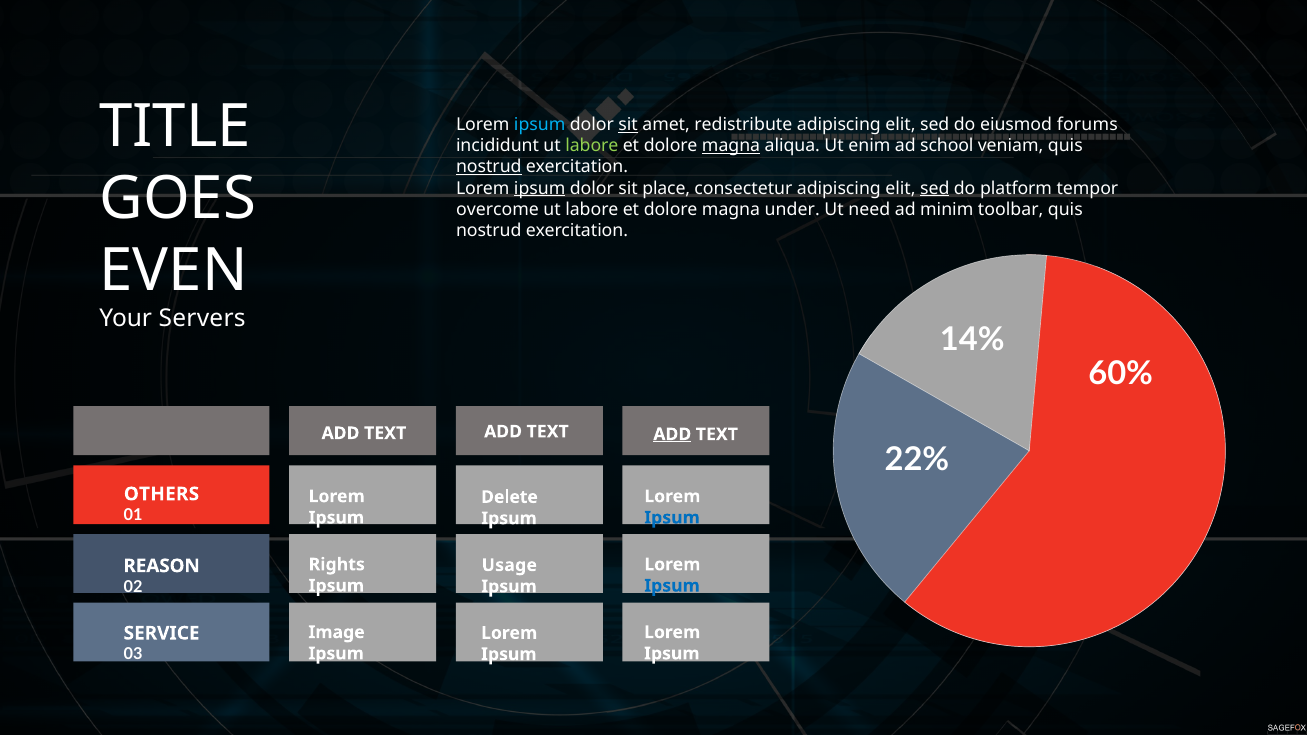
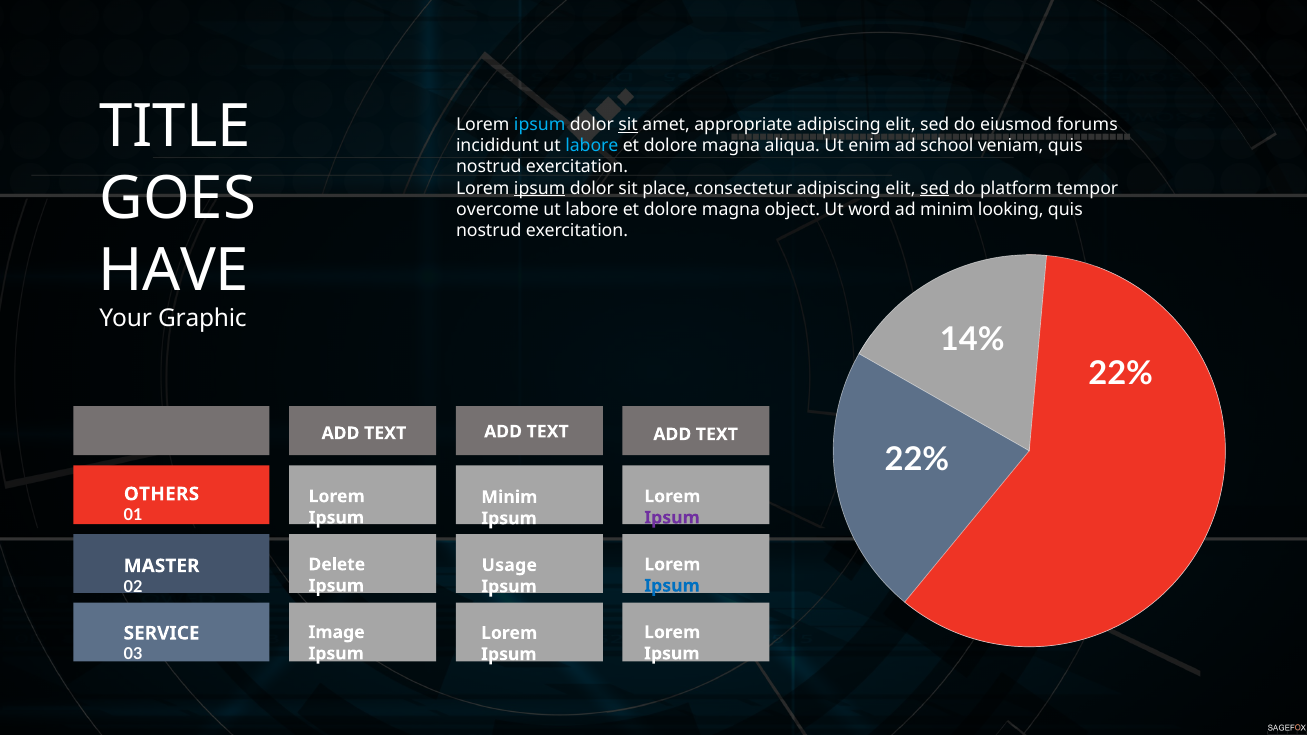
redistribute: redistribute -> appropriate
labore at (592, 146) colour: light green -> light blue
magna at (731, 146) underline: present -> none
nostrud at (489, 167) underline: present -> none
under: under -> object
need: need -> word
toolbar: toolbar -> looking
EVEN: EVEN -> HAVE
Servers: Servers -> Graphic
60% at (1121, 373): 60% -> 22%
ADD at (672, 434) underline: present -> none
Delete at (509, 497): Delete -> Minim
Ipsum at (672, 518) colour: blue -> purple
Rights: Rights -> Delete
REASON: REASON -> MASTER
